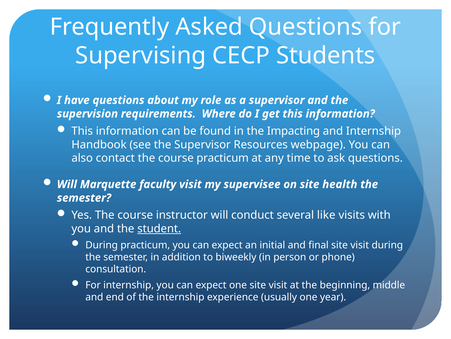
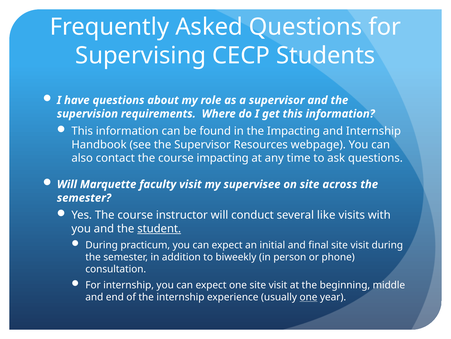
course practicum: practicum -> impacting
health: health -> across
one at (308, 297) underline: none -> present
